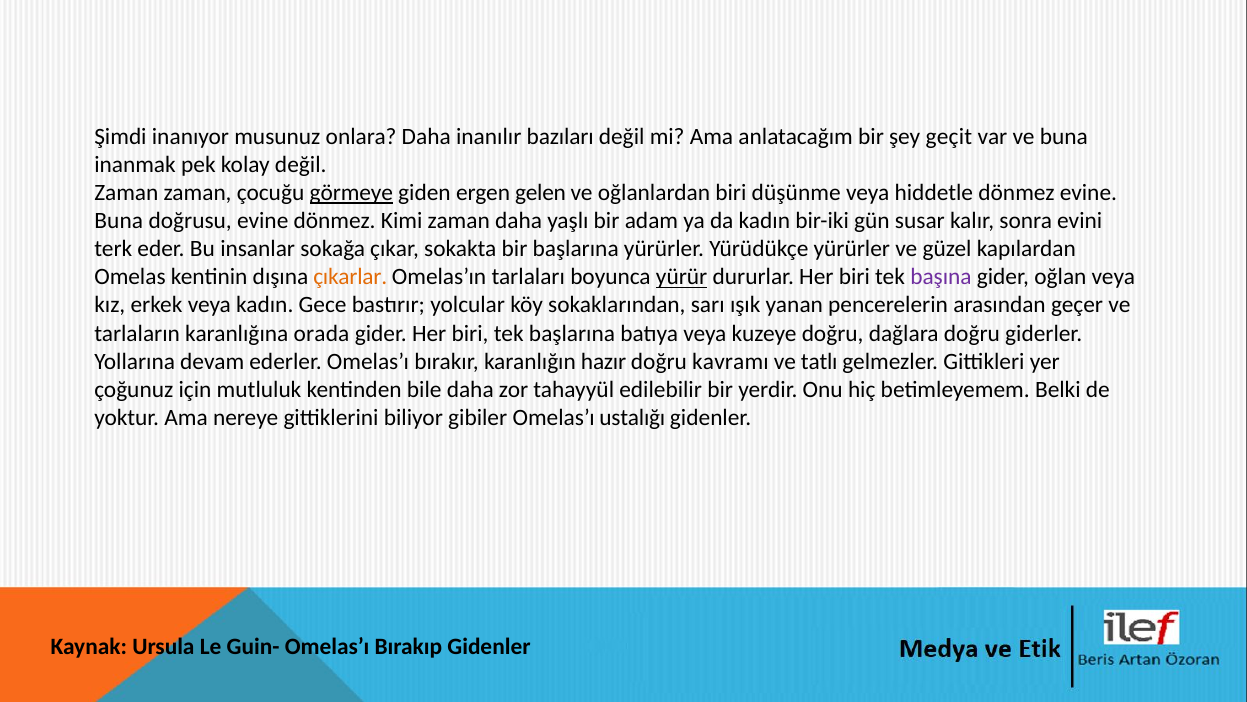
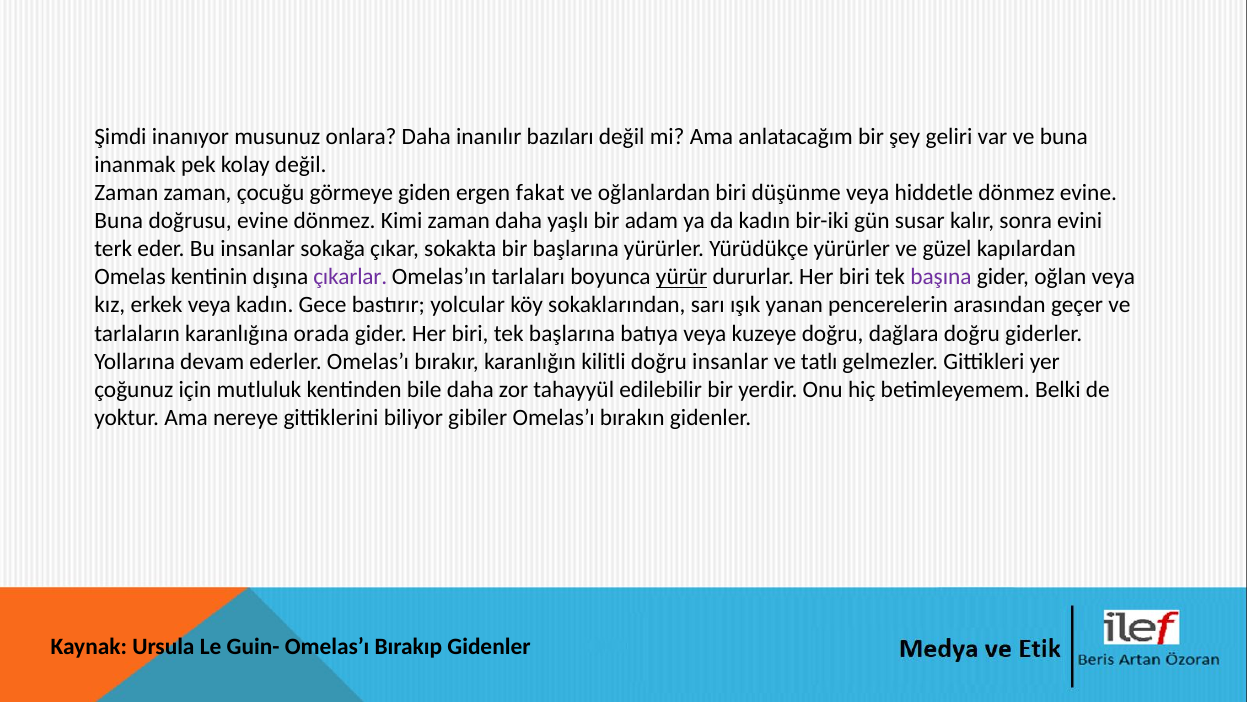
geçit: geçit -> geliri
görmeye underline: present -> none
gelen: gelen -> fakat
çıkarlar colour: orange -> purple
hazır: hazır -> kilitli
doğru kavramı: kavramı -> insanlar
ustalığı: ustalığı -> bırakın
